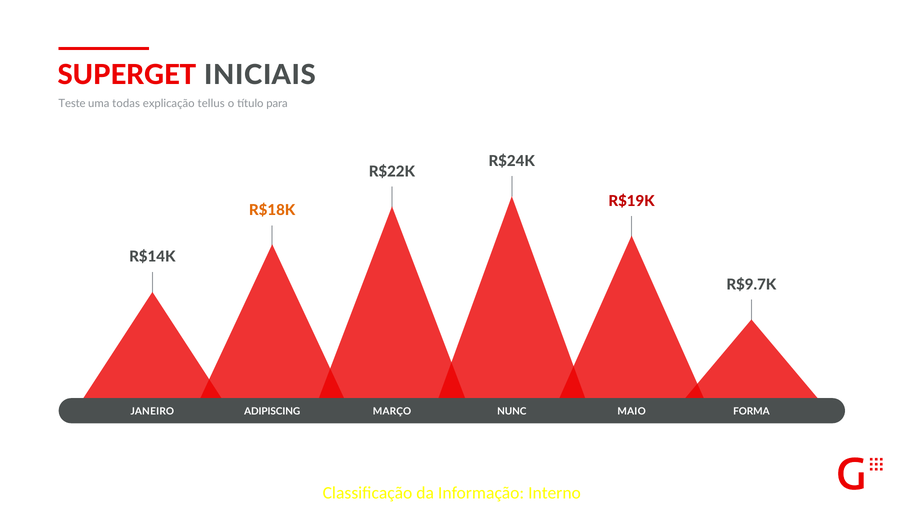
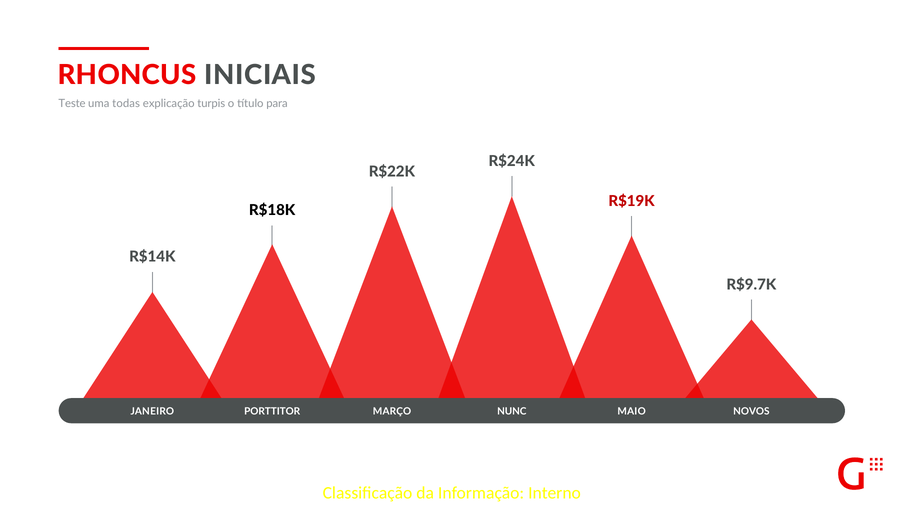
SUPERGET: SUPERGET -> RHONCUS
tellus: tellus -> turpis
R$18K colour: orange -> black
ADIPISCING: ADIPISCING -> PORTTITOR
FORMA: FORMA -> NOVOS
